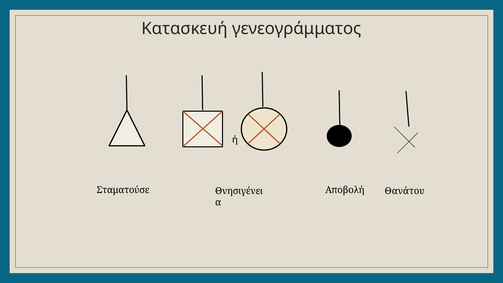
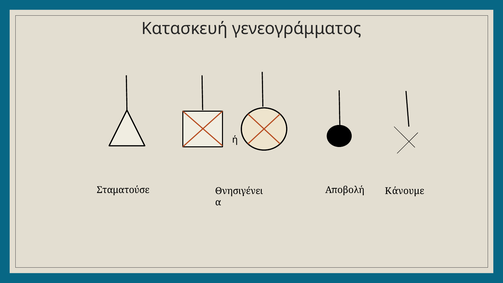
Θανάτου: Θανάτου -> Κάνουμε
